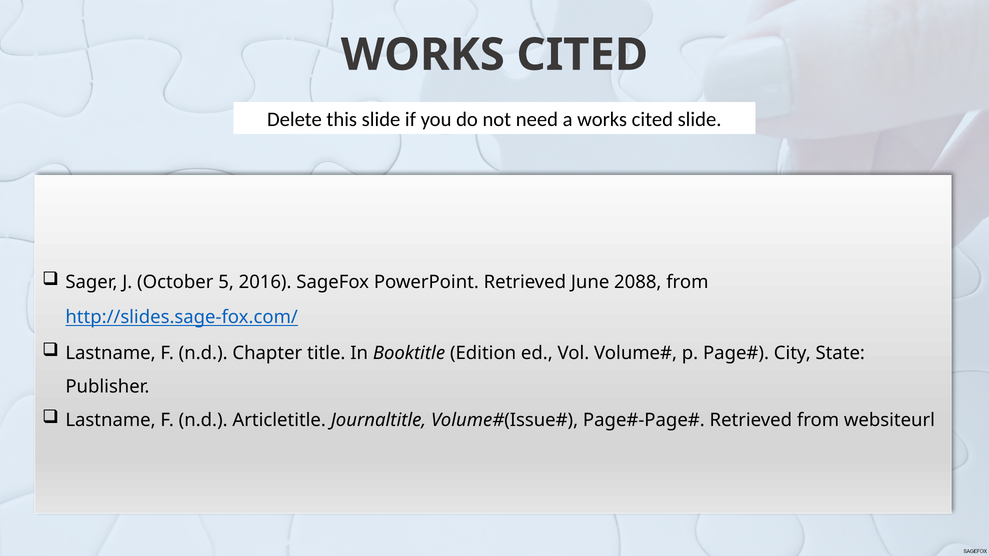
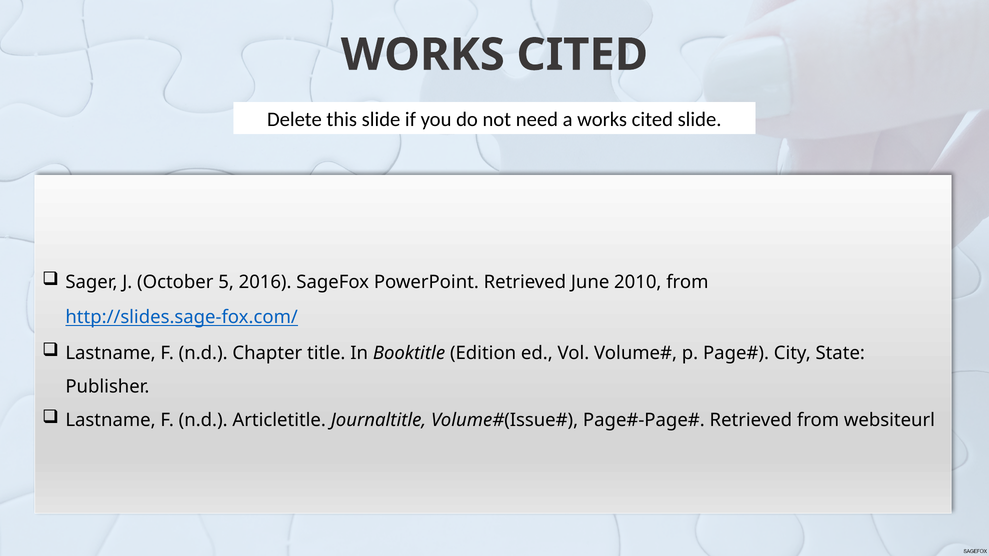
2088: 2088 -> 2010
